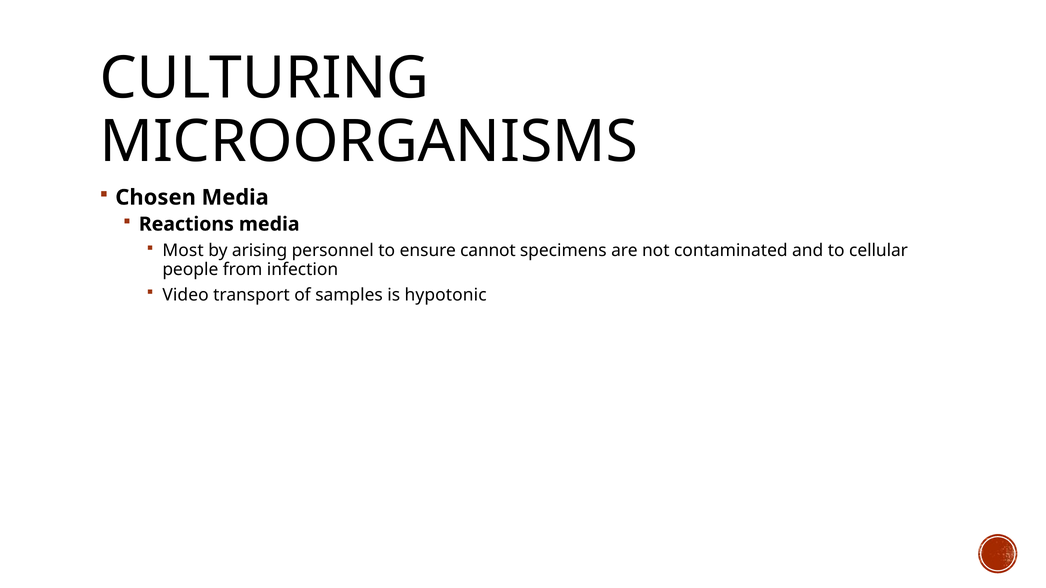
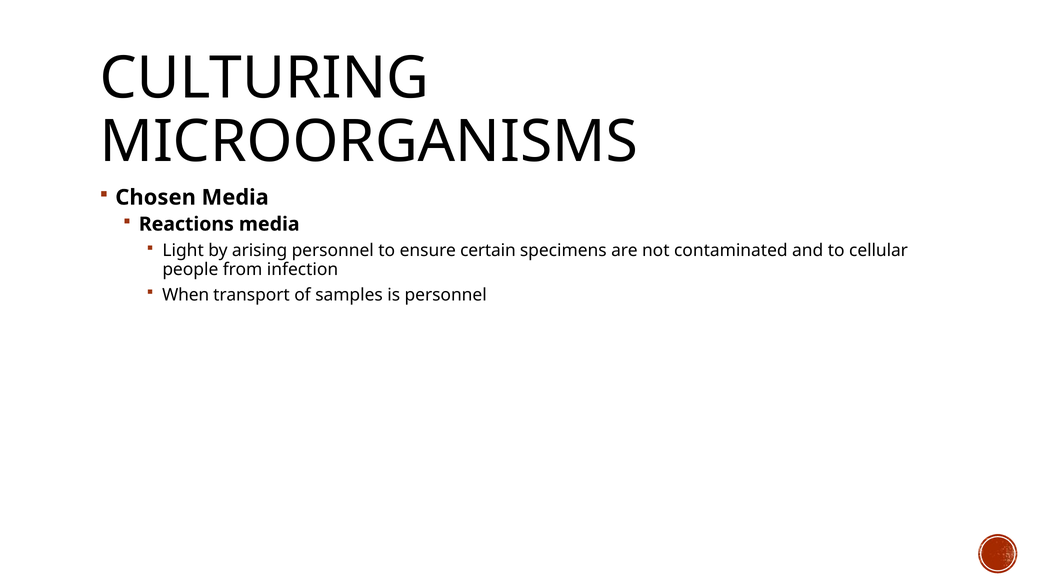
Most: Most -> Light
cannot: cannot -> certain
Video: Video -> When
is hypotonic: hypotonic -> personnel
